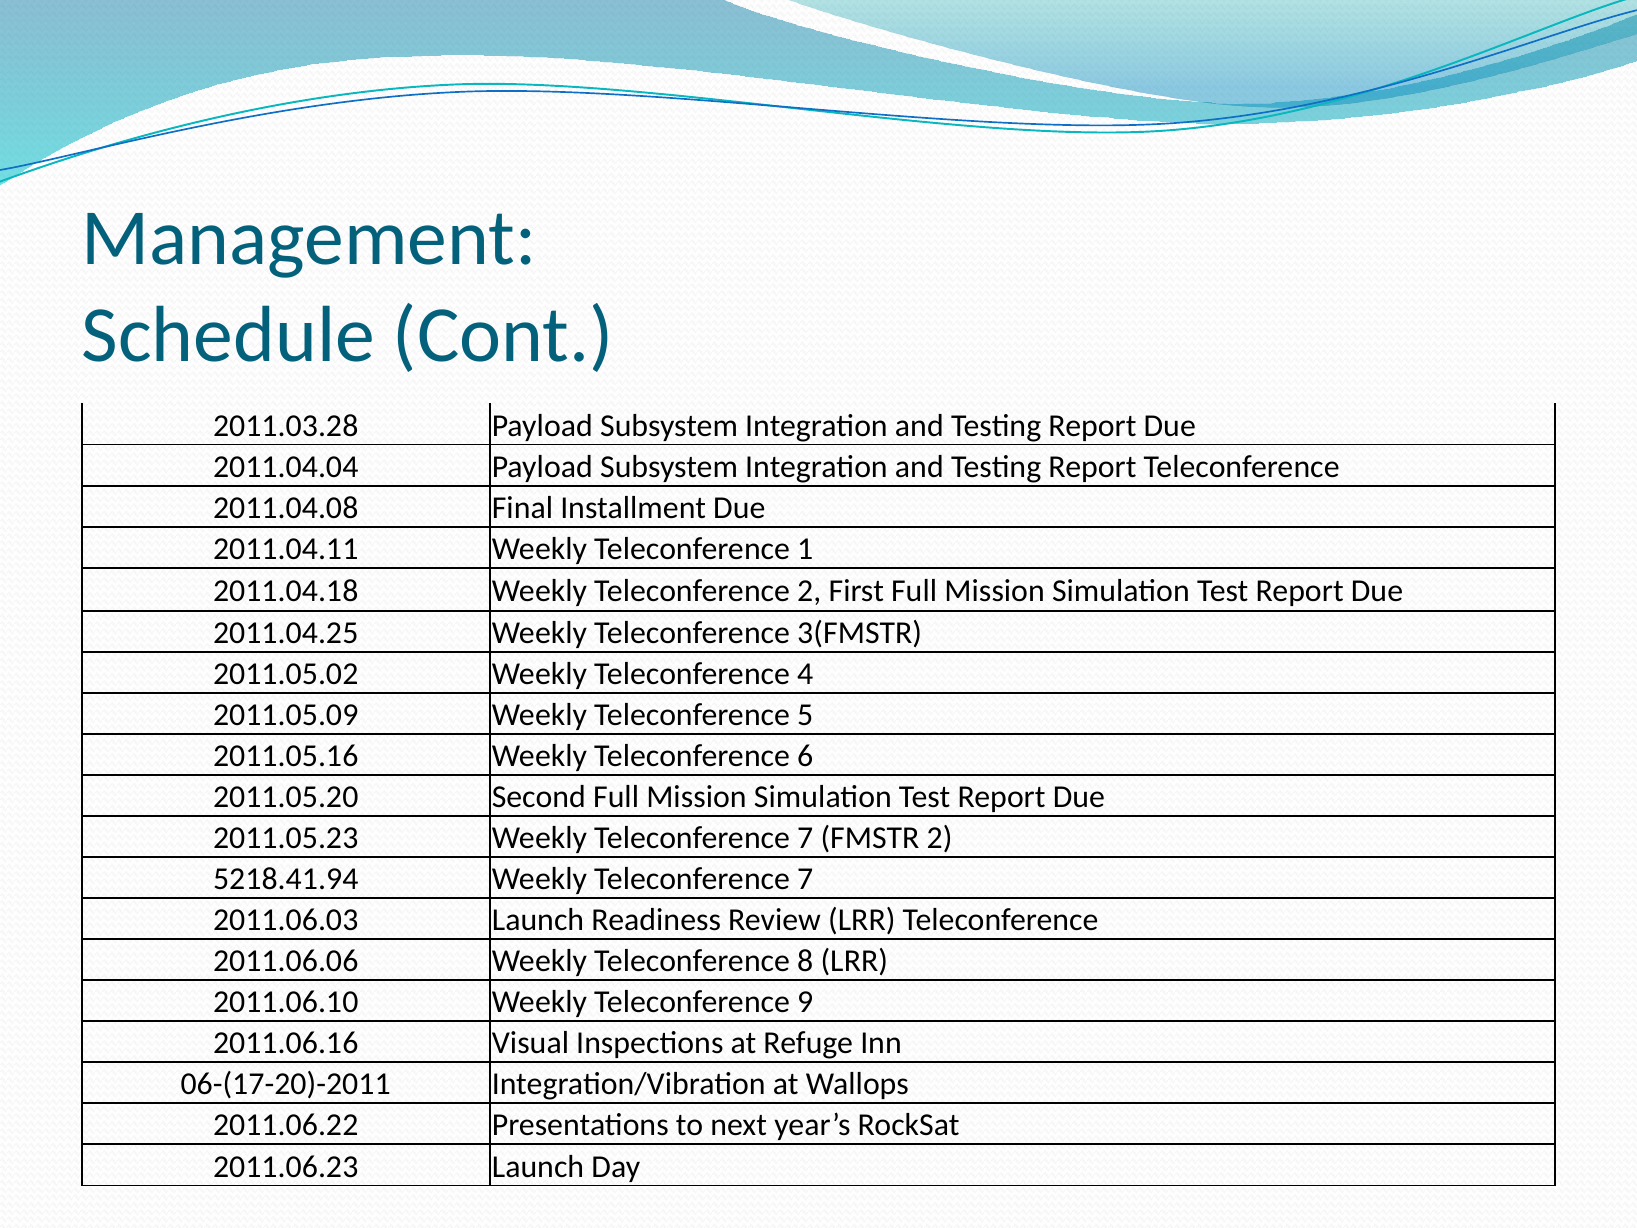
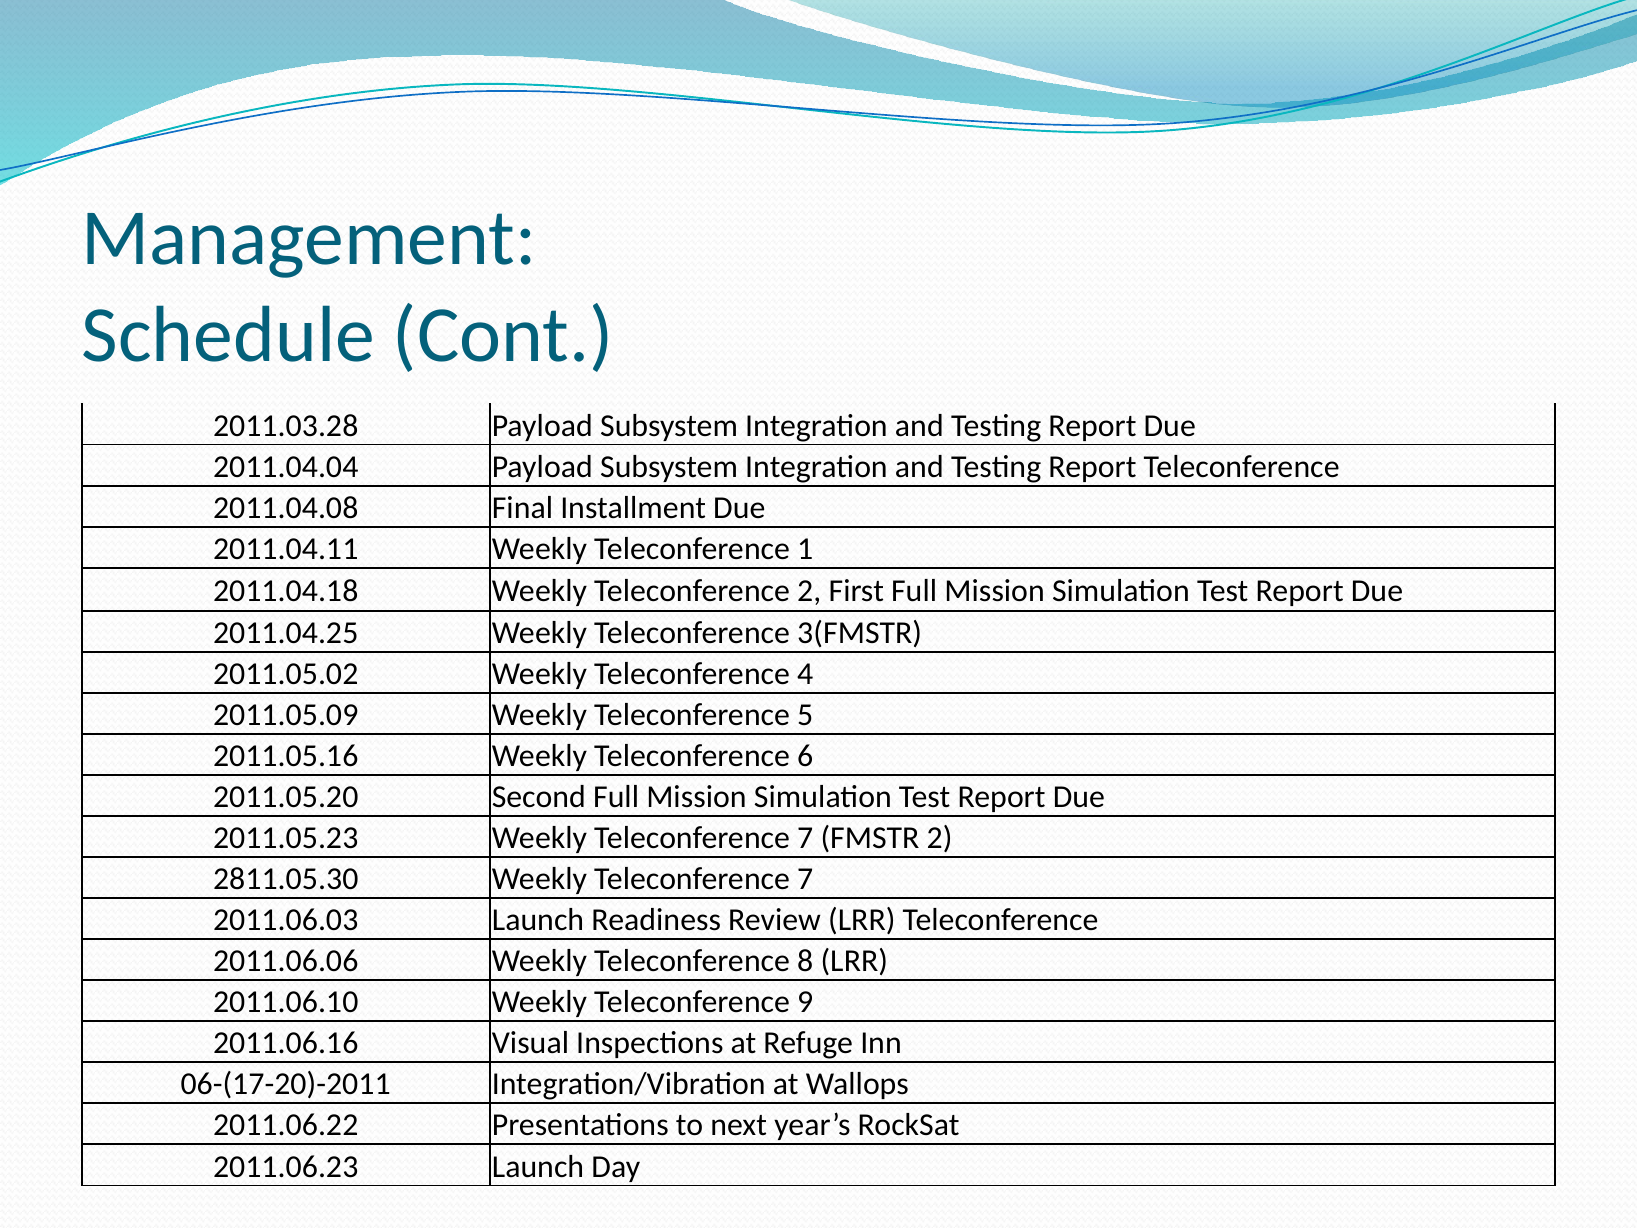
5218.41.94: 5218.41.94 -> 2811.05.30
